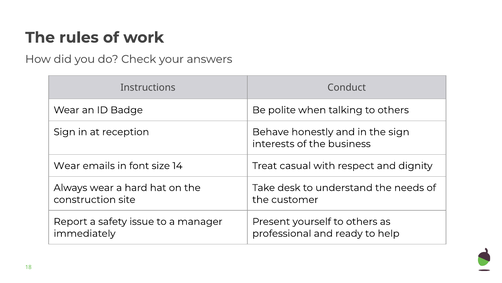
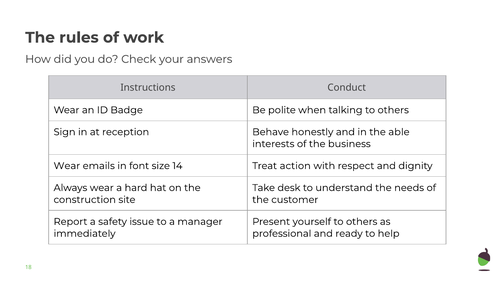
the sign: sign -> able
casual: casual -> action
